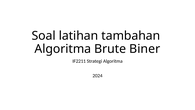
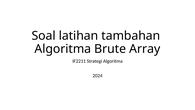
Biner: Biner -> Array
